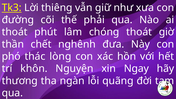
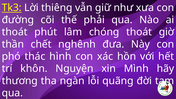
lòng: lòng -> hình
Ngay: Ngay -> Mình
